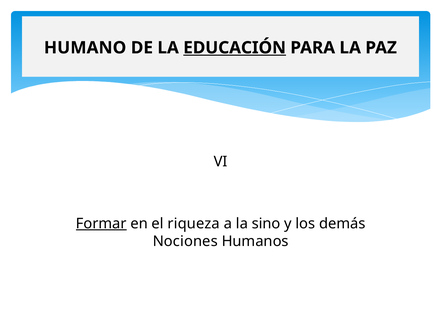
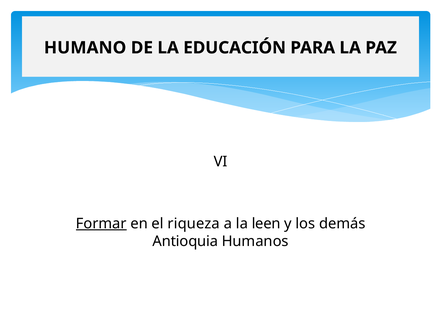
EDUCACIÓN underline: present -> none
sino: sino -> leen
Nociones: Nociones -> Antioquia
